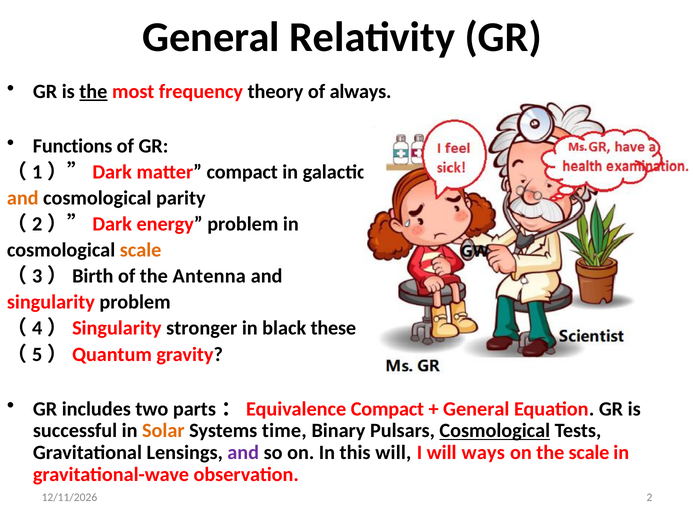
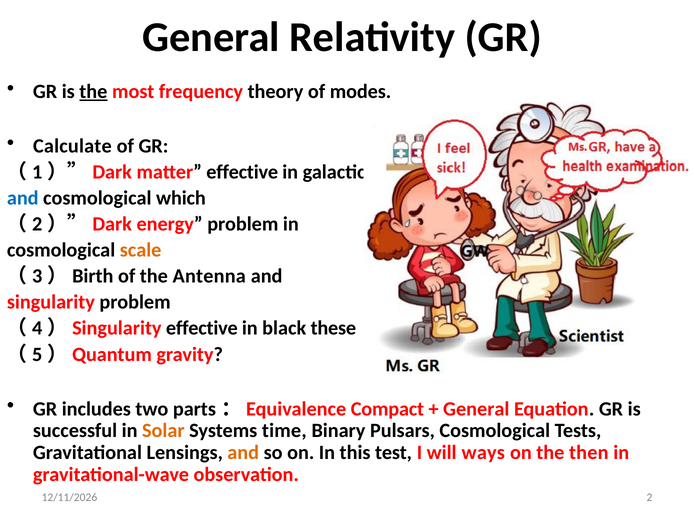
always: always -> modes
Functions: Functions -> Calculate
matter compact: compact -> effective
and at (23, 198) colour: orange -> blue
parity: parity -> which
（4）Singularity stronger: stronger -> effective
Cosmological at (495, 430) underline: present -> none
and at (243, 452) colour: purple -> orange
this will: will -> test
the scale: scale -> then
